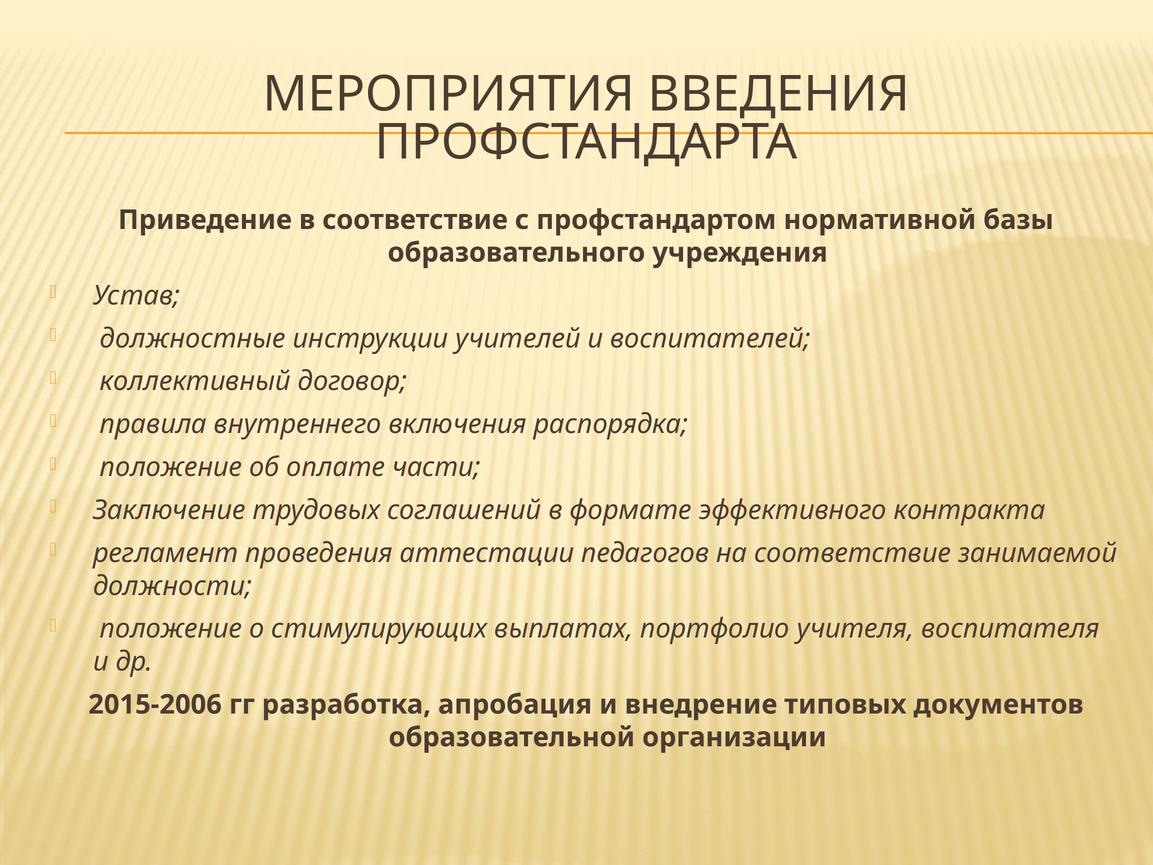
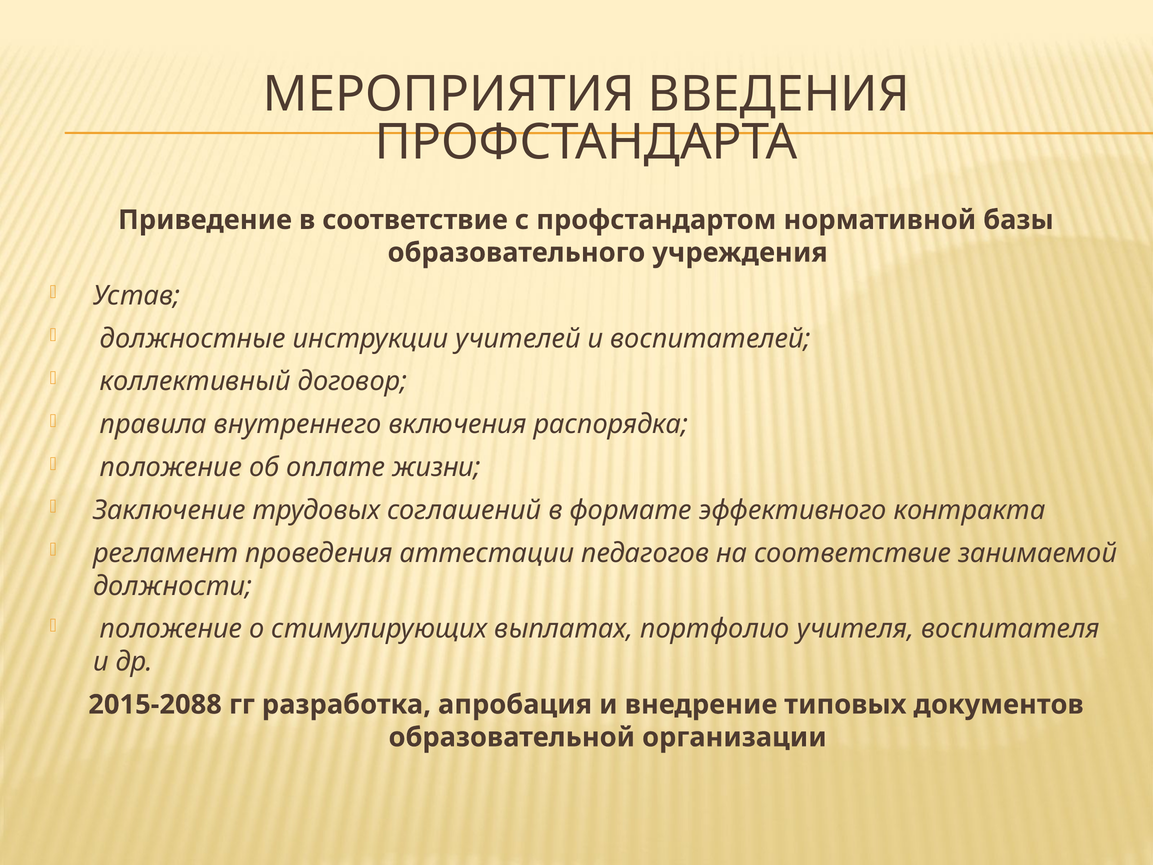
части: части -> жизни
2015-2006: 2015-2006 -> 2015-2088
